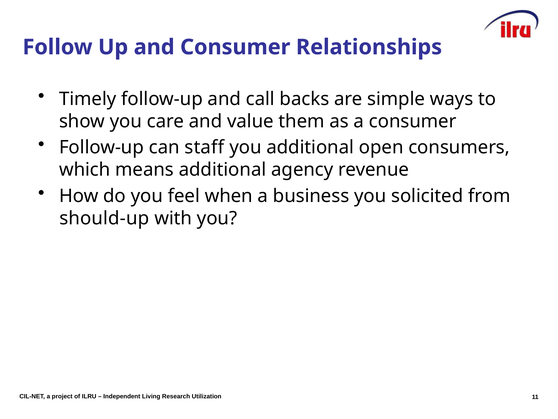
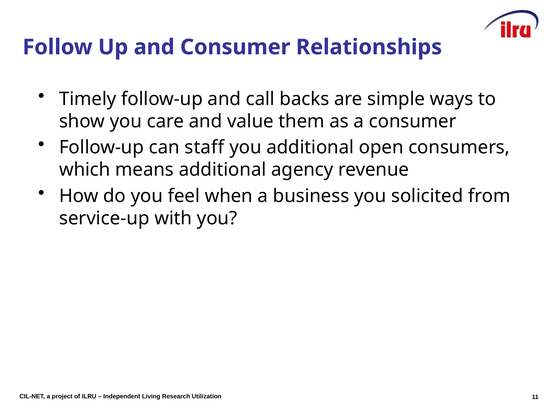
should-up: should-up -> service-up
